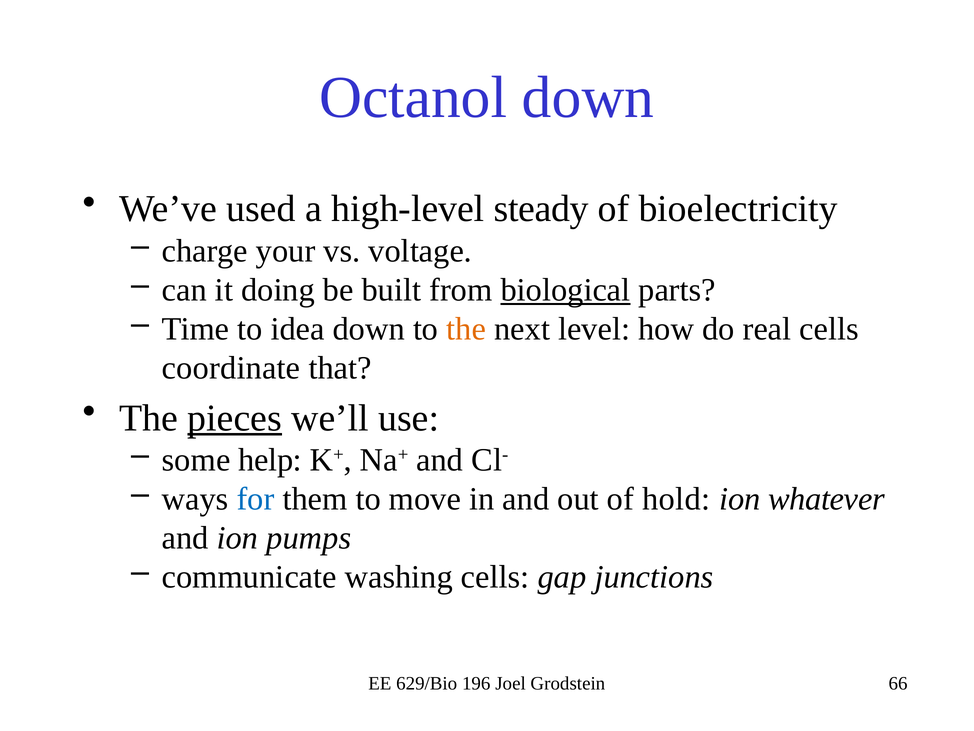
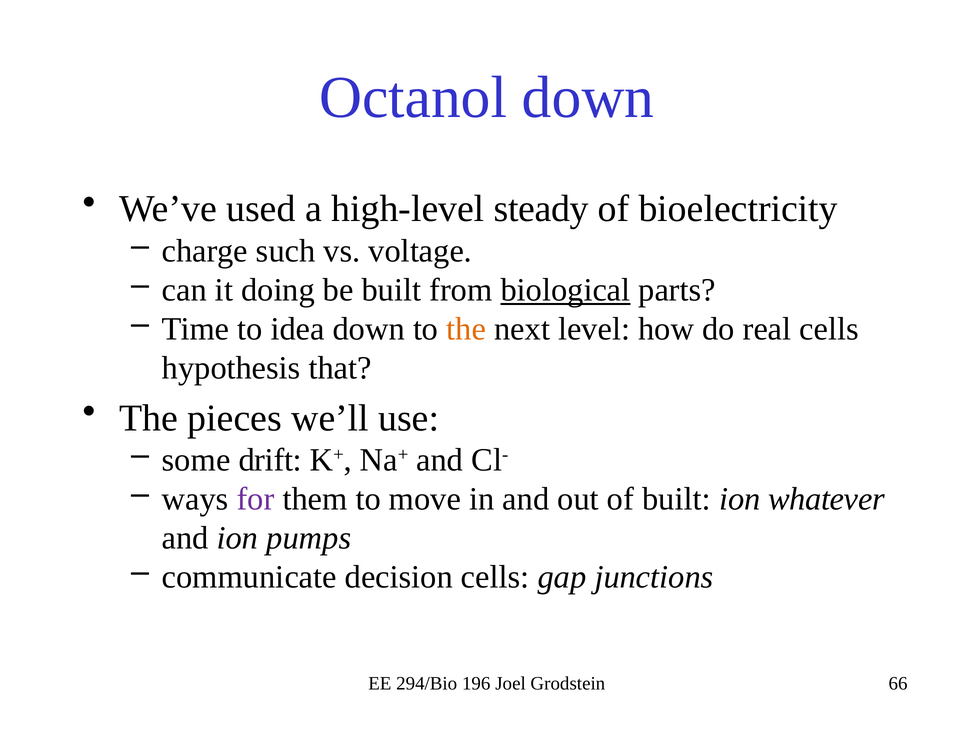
your: your -> such
coordinate: coordinate -> hypothesis
pieces underline: present -> none
help: help -> drift
for colour: blue -> purple
of hold: hold -> built
washing: washing -> decision
629/Bio: 629/Bio -> 294/Bio
